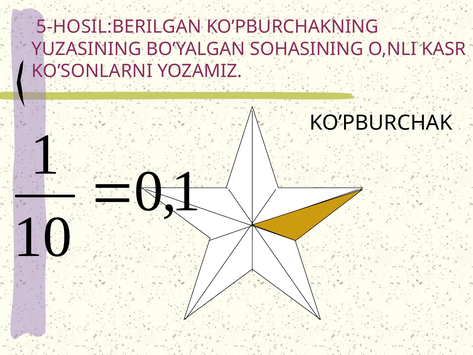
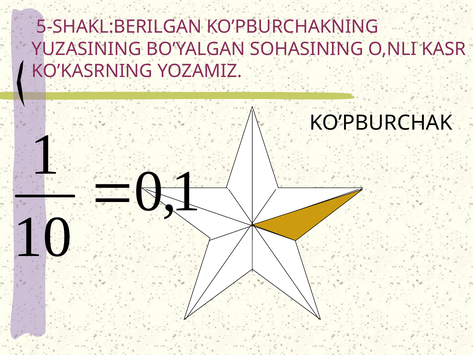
5-HOSIL:BERILGAN: 5-HOSIL:BERILGAN -> 5-SHAKL:BERILGAN
KO’SONLARNI: KO’SONLARNI -> KO’KASRNING
